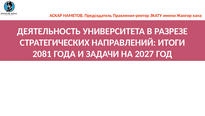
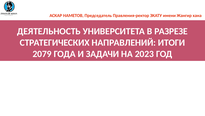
2081: 2081 -> 2079
2027: 2027 -> 2023
